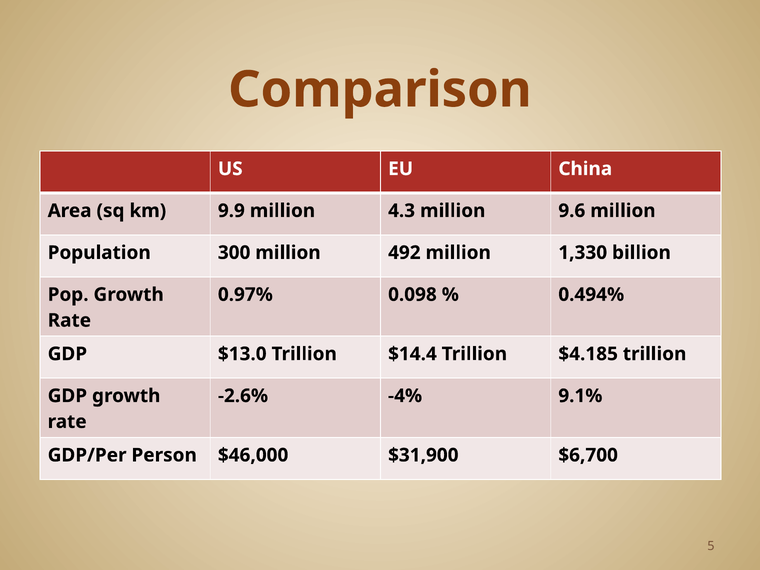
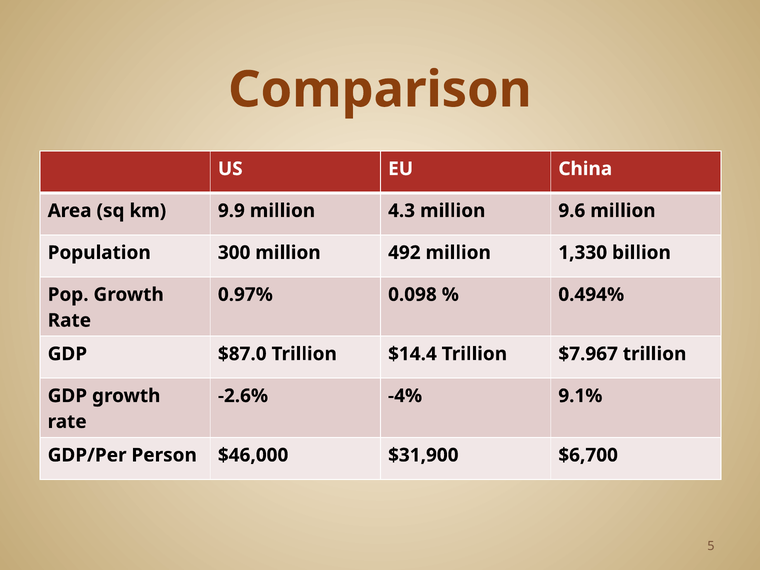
$13.0: $13.0 -> $87.0
$4.185: $4.185 -> $7.967
